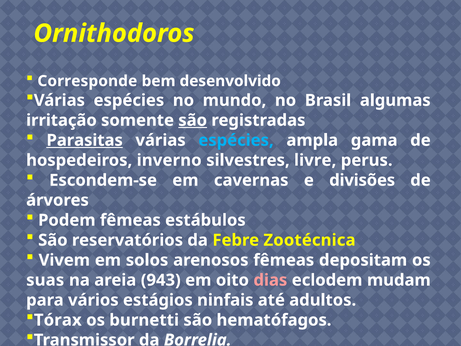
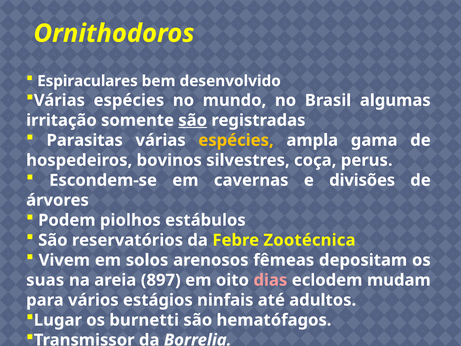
Corresponde: Corresponde -> Espiraculares
Parasitas underline: present -> none
espécies at (236, 140) colour: light blue -> yellow
inverno: inverno -> bovinos
livre: livre -> coça
Podem fêmeas: fêmeas -> piolhos
943: 943 -> 897
Tórax: Tórax -> Lugar
